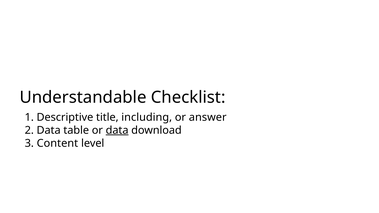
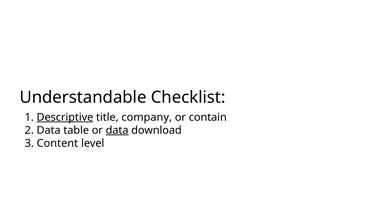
Descriptive underline: none -> present
including: including -> company
answer: answer -> contain
